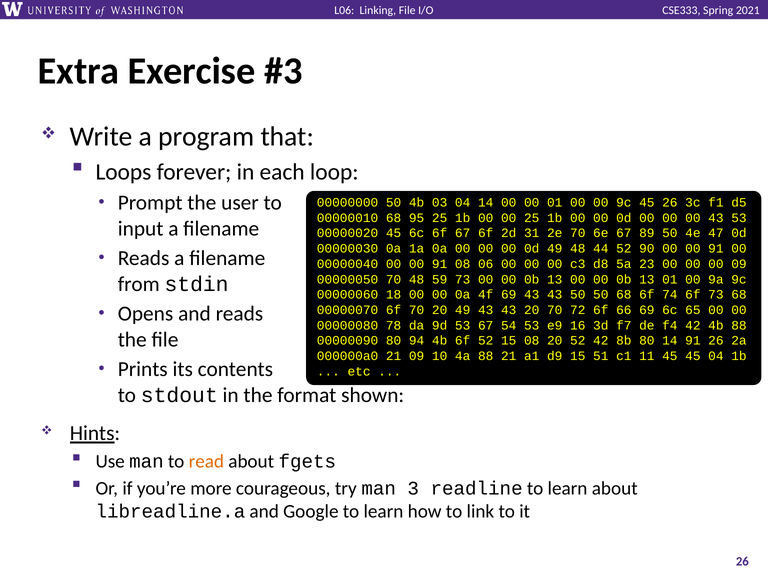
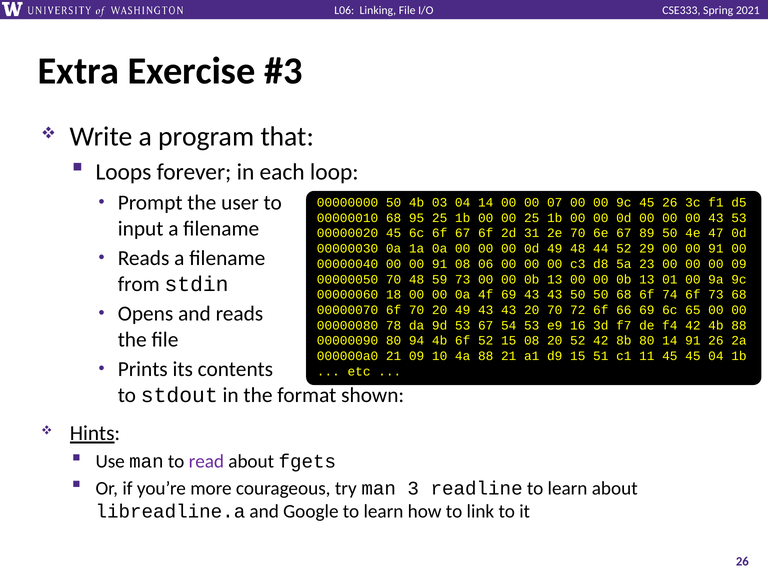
00 01: 01 -> 07
90: 90 -> 29
read colour: orange -> purple
